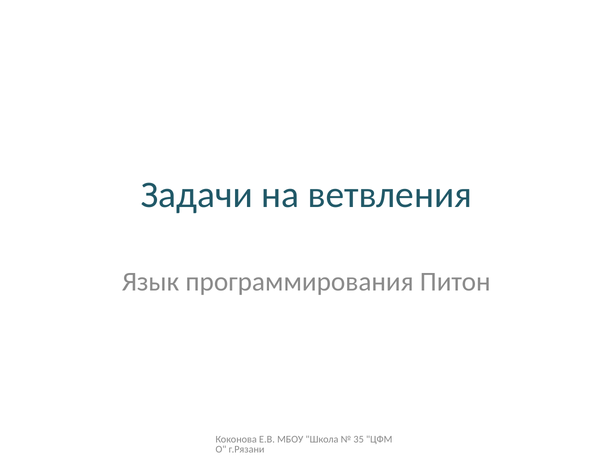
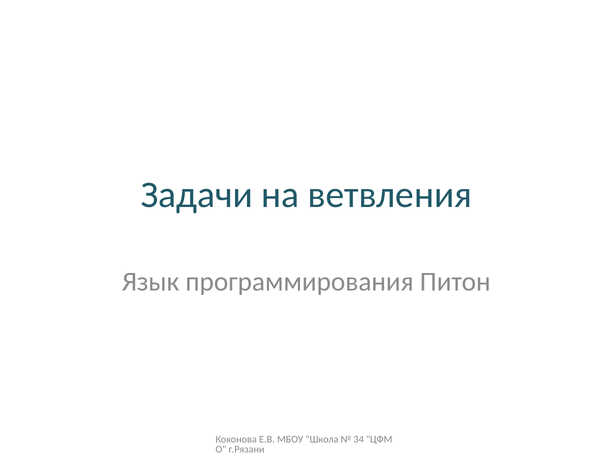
35: 35 -> 34
